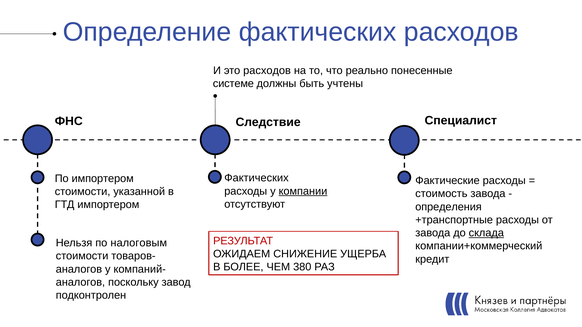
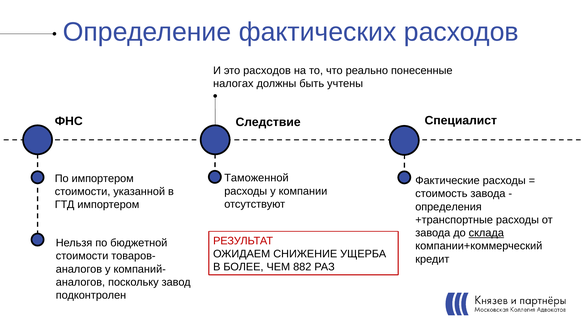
системе: системе -> налогах
Фактических at (256, 178): Фактических -> Таможенной
компании underline: present -> none
налоговым: налоговым -> бюджетной
380: 380 -> 882
